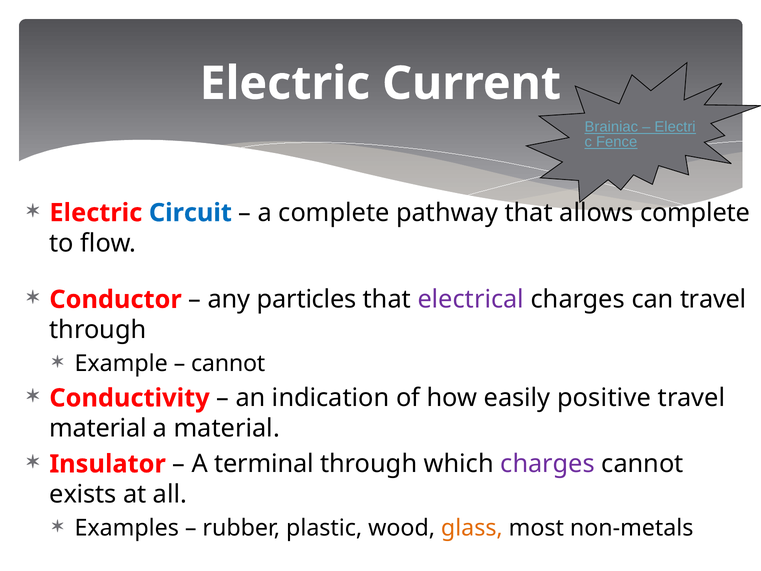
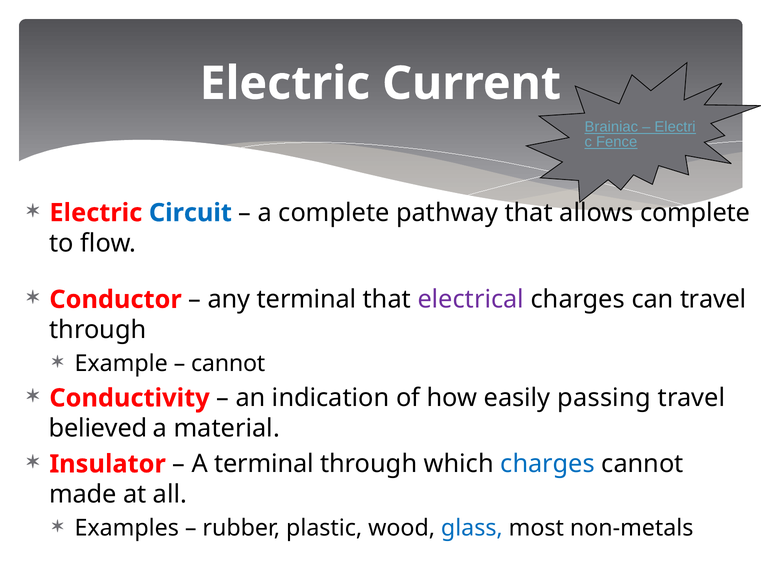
any particles: particles -> terminal
positive: positive -> passing
material at (98, 428): material -> believed
charges at (548, 464) colour: purple -> blue
exists: exists -> made
glass colour: orange -> blue
